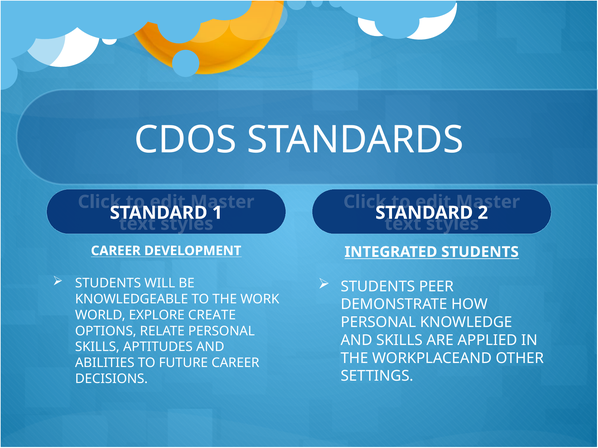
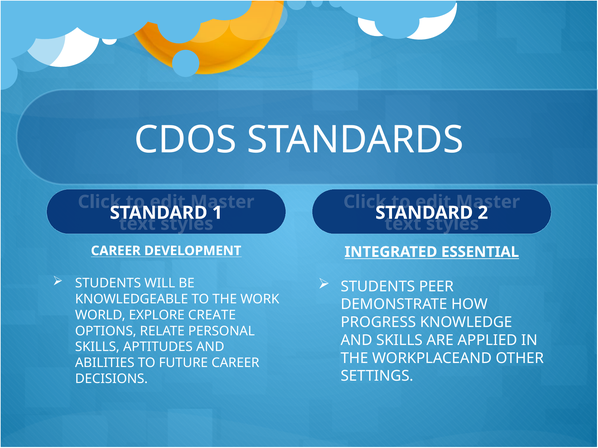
INTEGRATED STUDENTS: STUDENTS -> ESSENTIAL
PERSONAL at (378, 323): PERSONAL -> PROGRESS
